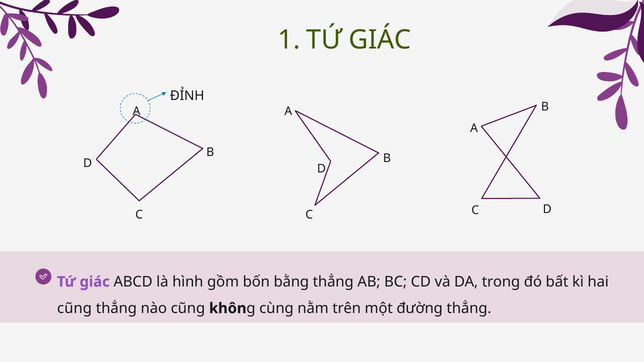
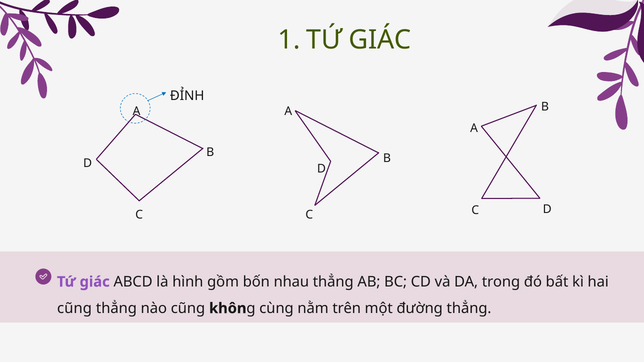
bằng: bằng -> nhau
